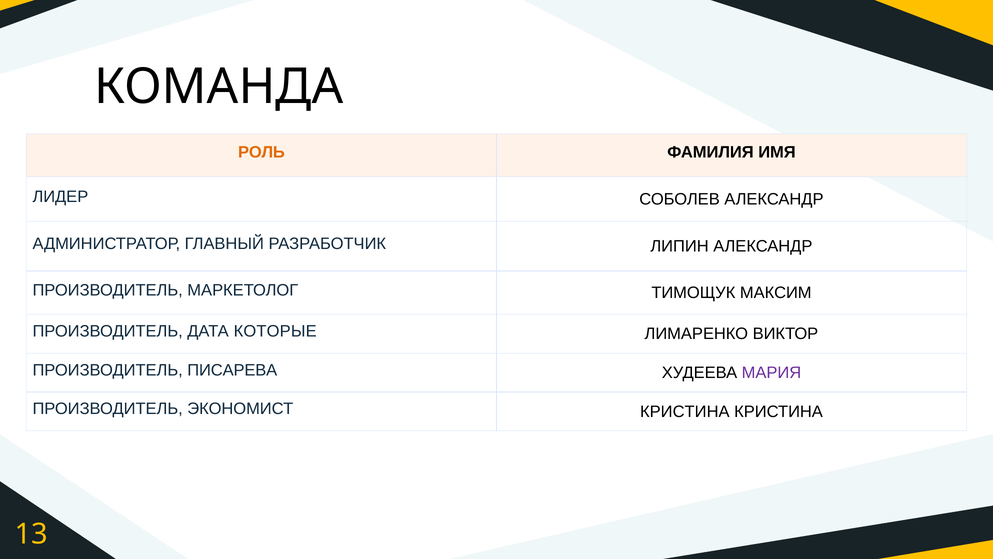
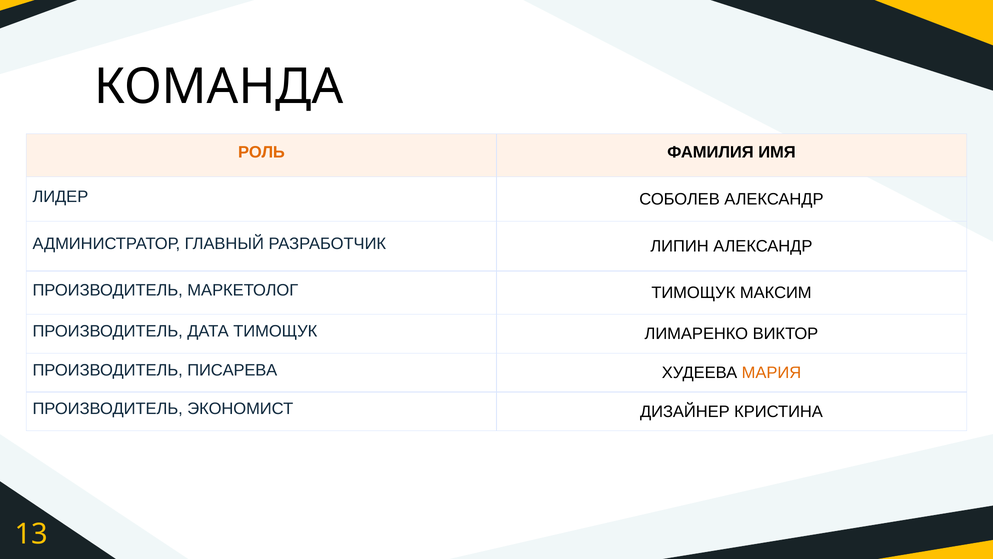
ДАТА КОТОРЫЕ: КОТОРЫЕ -> ТИМОЩУК
МАРИЯ colour: purple -> orange
ЭКОНОМИСТ КРИСТИНА: КРИСТИНА -> ДИЗАЙНЕР
